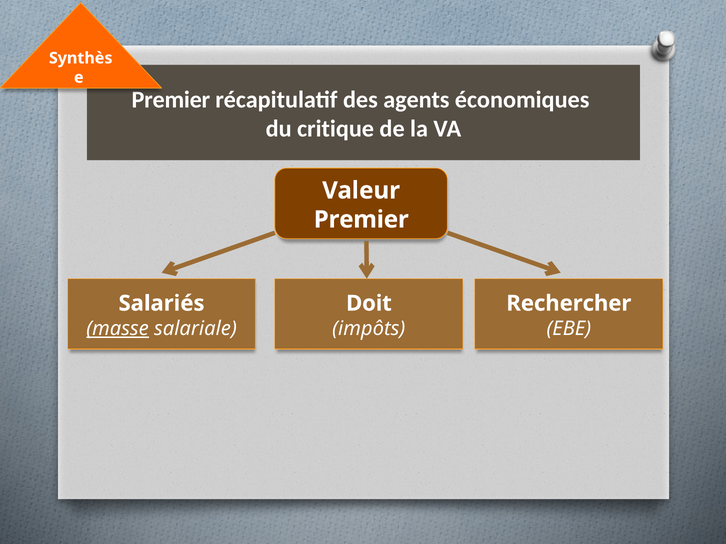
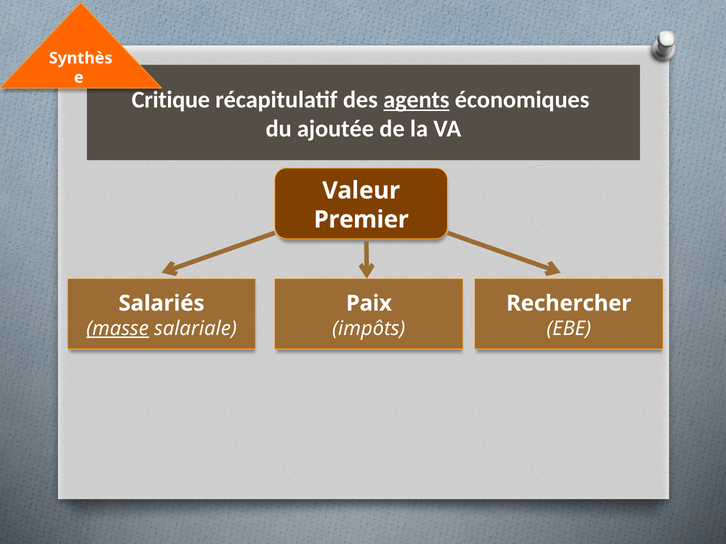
Premier at (171, 100): Premier -> Critique
agents underline: none -> present
critique: critique -> ajoutée
Doit: Doit -> Paix
